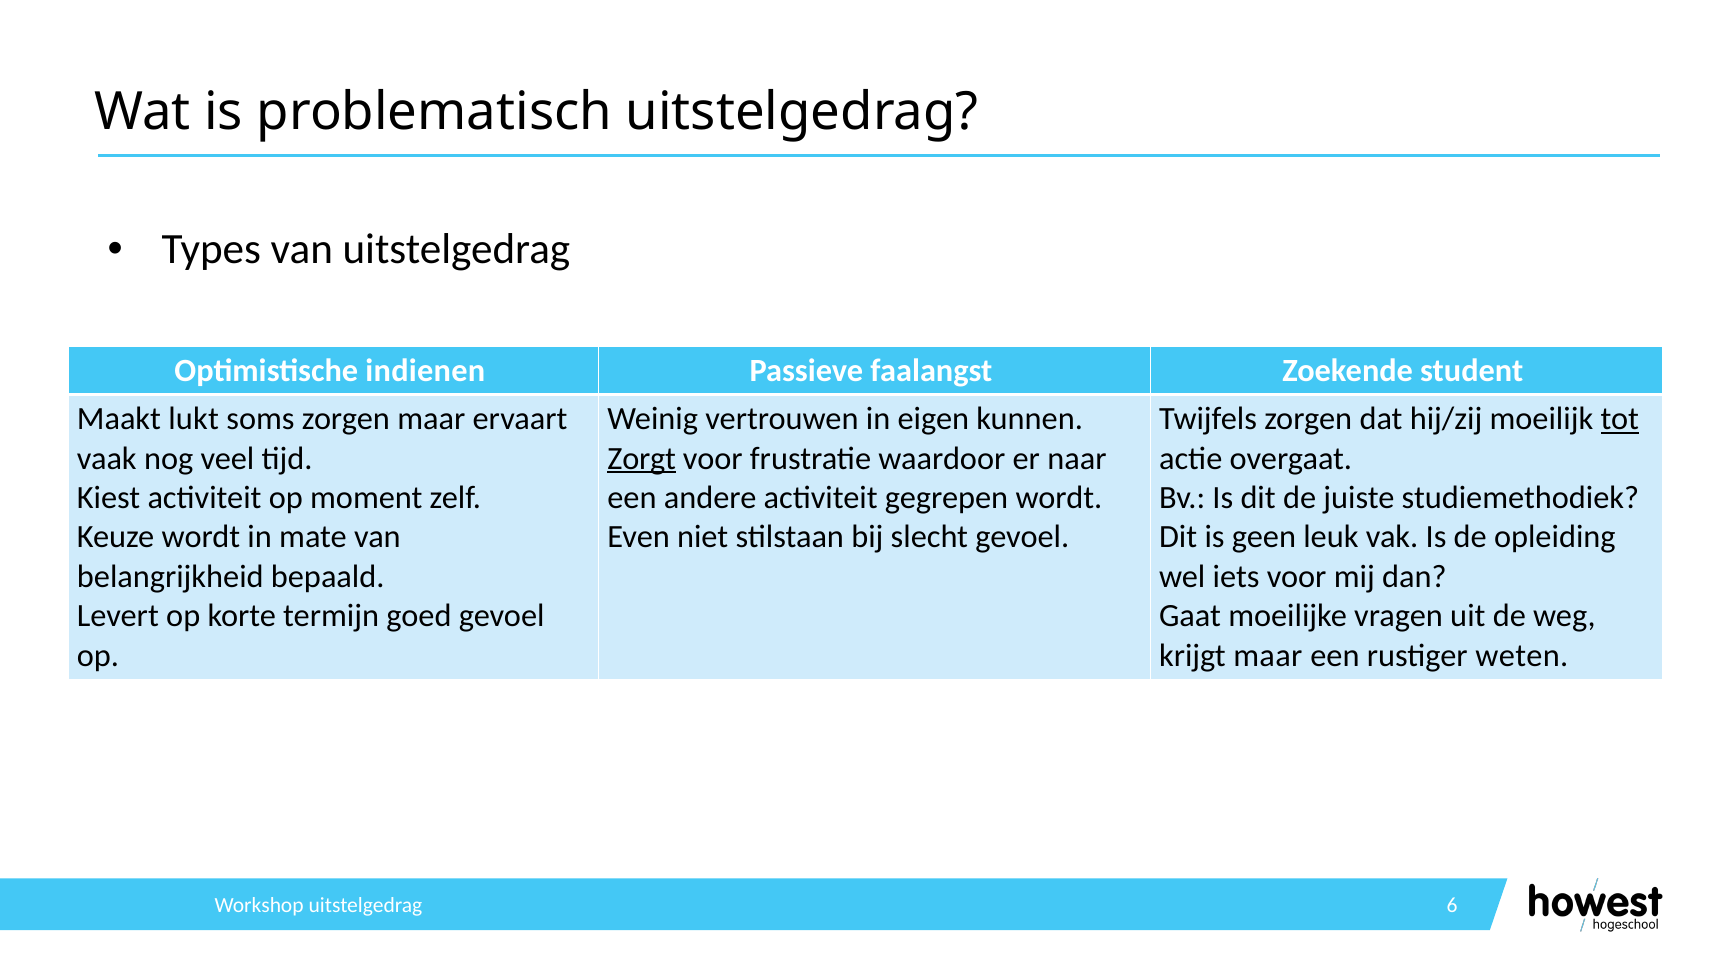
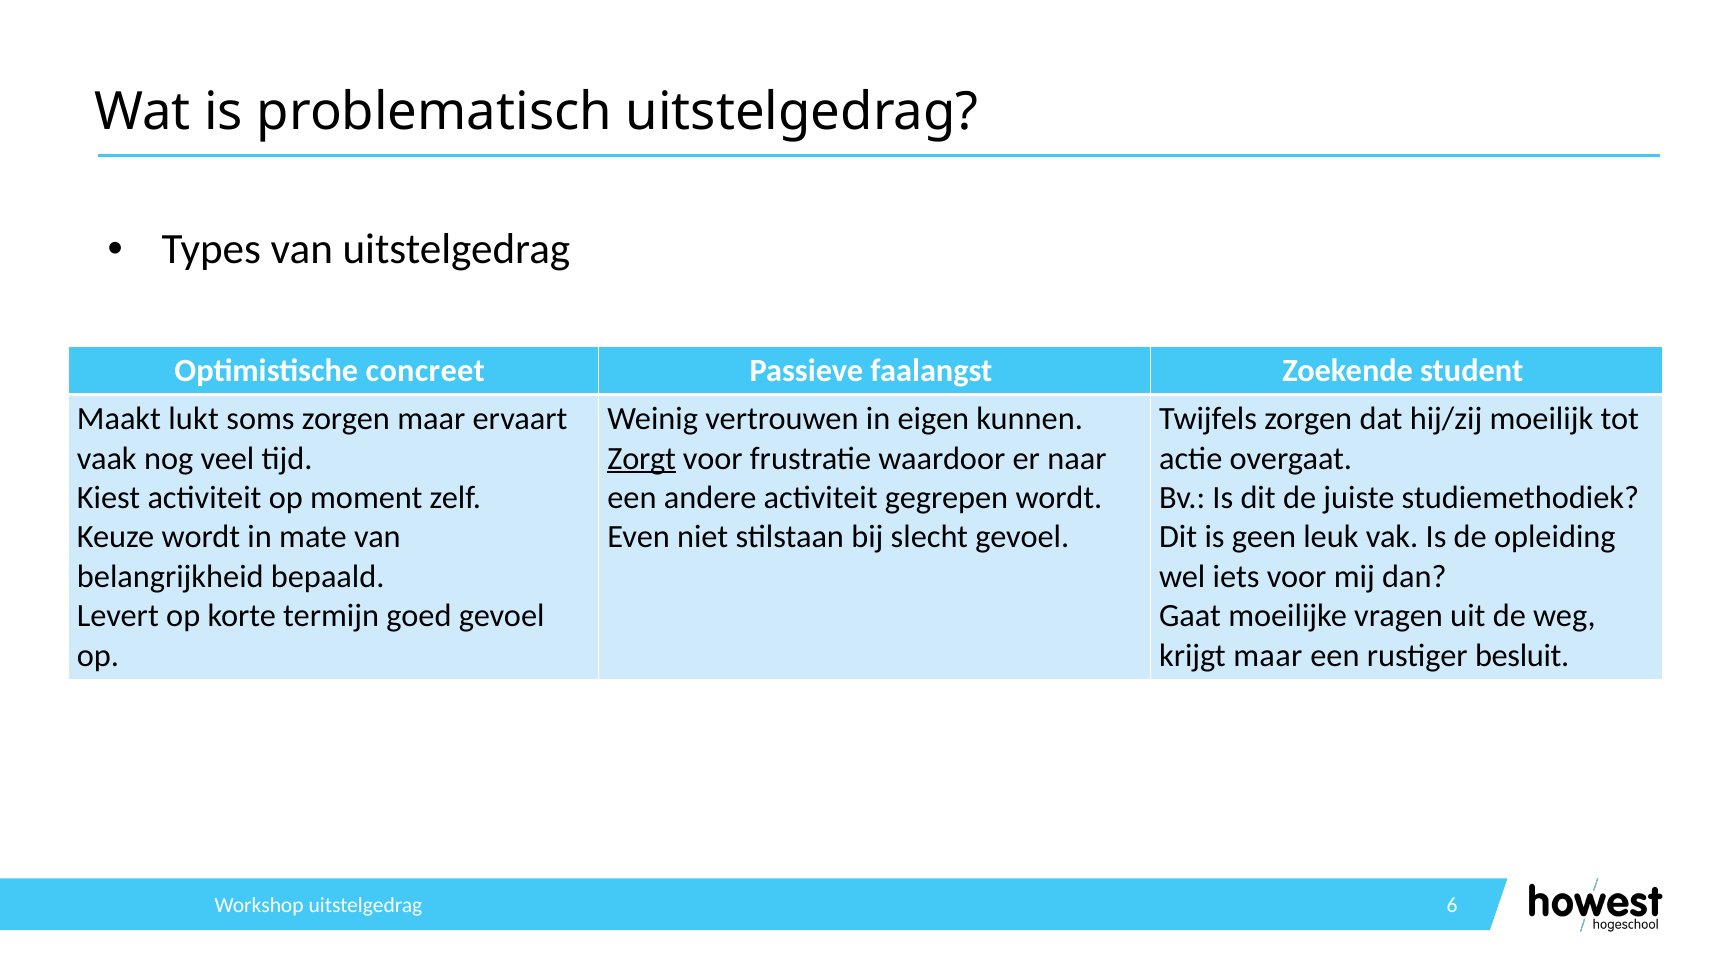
indienen: indienen -> concreet
tot underline: present -> none
weten: weten -> besluit
